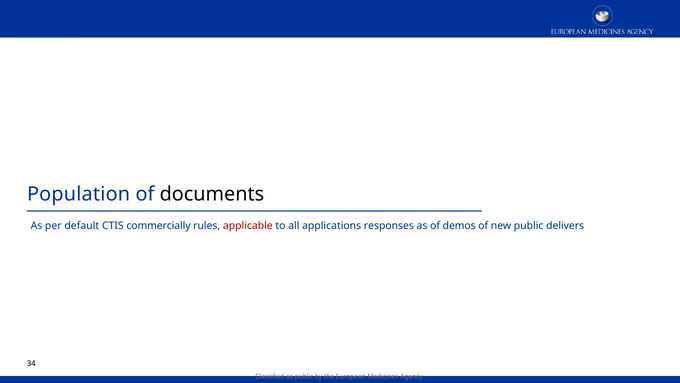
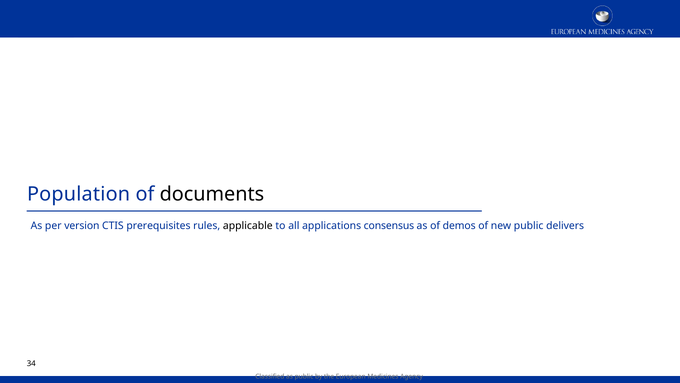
default: default -> version
commercially: commercially -> prerequisites
applicable colour: red -> black
responses: responses -> consensus
